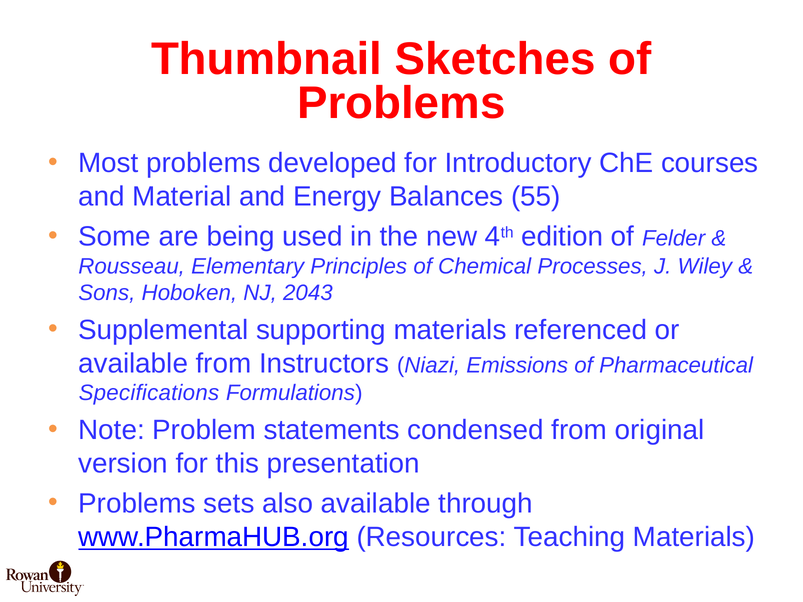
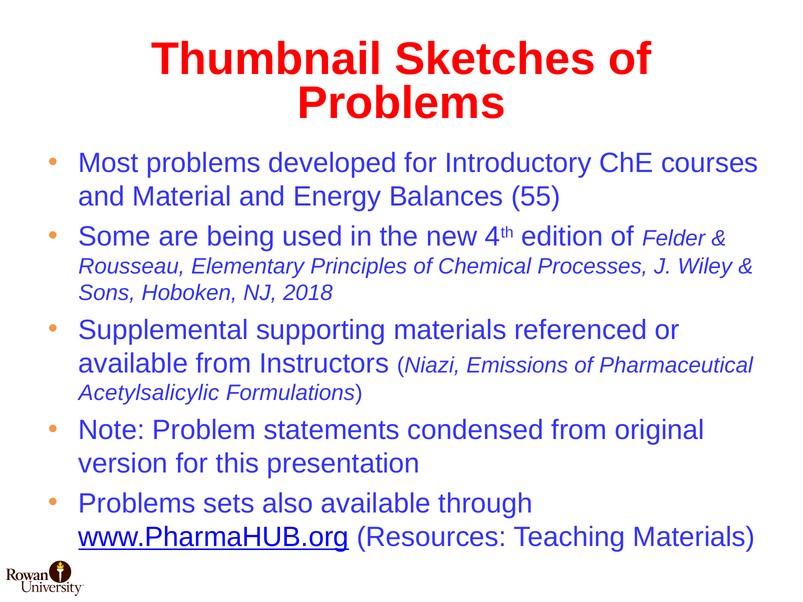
2043: 2043 -> 2018
Specifications: Specifications -> Acetylsalicylic
